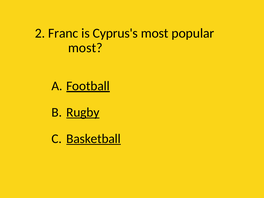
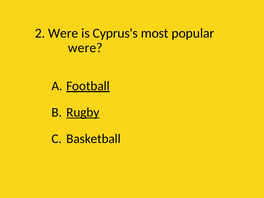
2 Franc: Franc -> Were
most at (85, 48): most -> were
Basketball underline: present -> none
